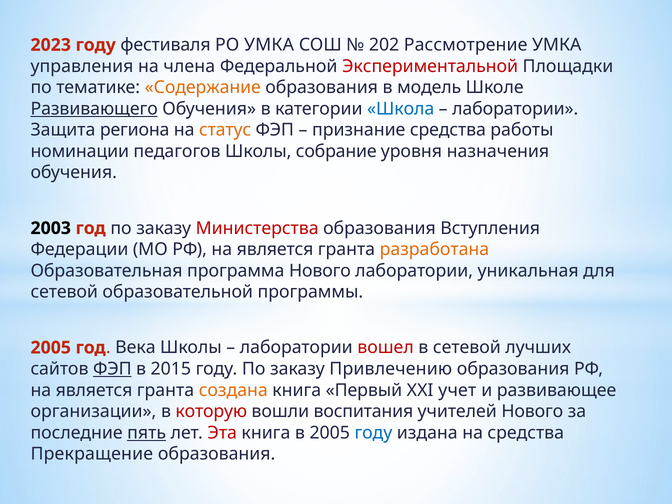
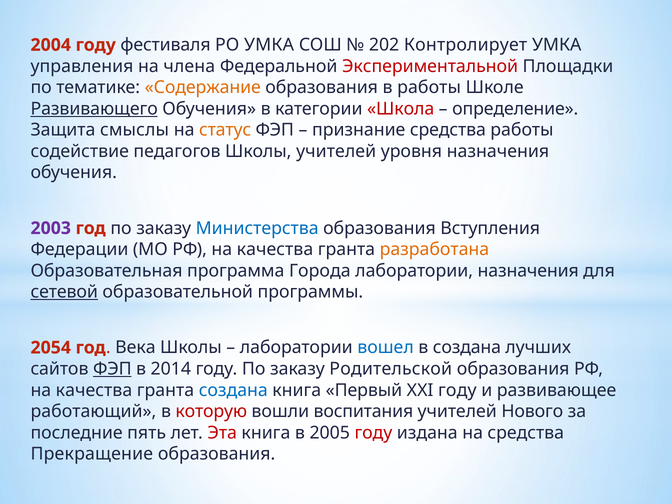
2023: 2023 -> 2004
Рассмотрение: Рассмотрение -> Контролирует
в модель: модель -> работы
Школа colour: blue -> red
лаборатории at (515, 109): лаборатории -> определение
региона: региона -> смыслы
номинации: номинации -> содействие
Школы собрание: собрание -> учителей
2003 colour: black -> purple
Министерства colour: red -> blue
МО РФ на является: является -> качества
программа Нового: Нового -> Города
лаборатории уникальная: уникальная -> назначения
сетевой at (64, 292) underline: none -> present
2005 at (51, 348): 2005 -> 2054
вошел colour: red -> blue
в сетевой: сетевой -> создана
2015: 2015 -> 2014
Привлечению: Привлечению -> Родительской
является at (94, 390): является -> качества
создана at (233, 390) colour: orange -> blue
XXI учет: учет -> году
организации: организации -> работающий
пять underline: present -> none
году at (373, 433) colour: blue -> red
